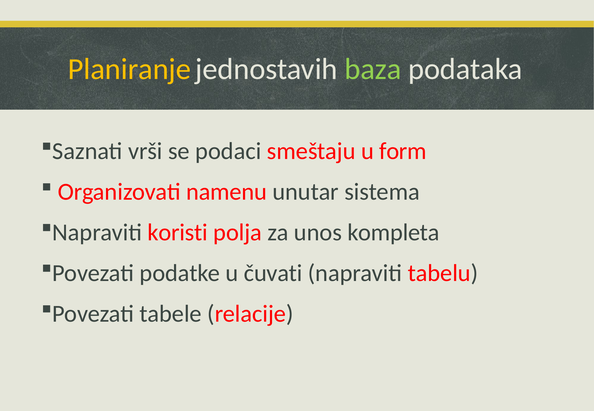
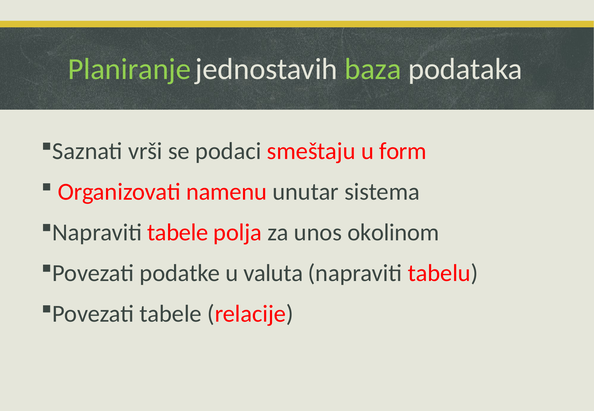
Planiranje colour: yellow -> light green
Napraviti koristi: koristi -> tabele
kompleta: kompleta -> okolinom
čuvati: čuvati -> valuta
